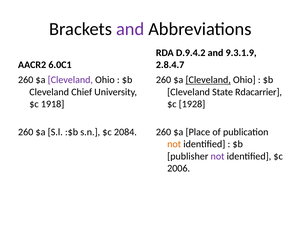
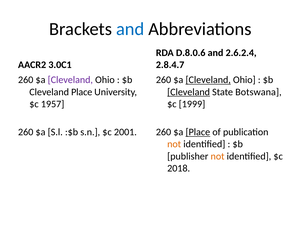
and at (130, 29) colour: purple -> blue
D.9.4.2: D.9.4.2 -> D.8.0.6
9.3.1.9: 9.3.1.9 -> 2.6.2.4
6.0C1: 6.0C1 -> 3.0C1
Cleveland Chief: Chief -> Place
Cleveland at (189, 92) underline: none -> present
Rdacarrier: Rdacarrier -> Botswana
1918: 1918 -> 1957
1928: 1928 -> 1999
2084: 2084 -> 2001
Place at (198, 132) underline: none -> present
not at (218, 156) colour: purple -> orange
2006: 2006 -> 2018
